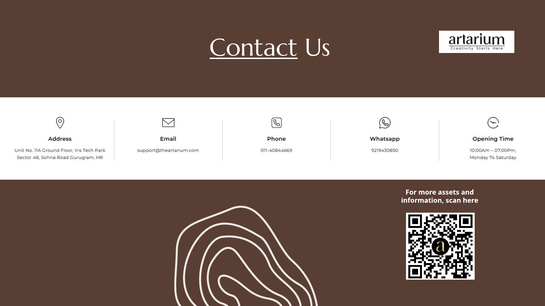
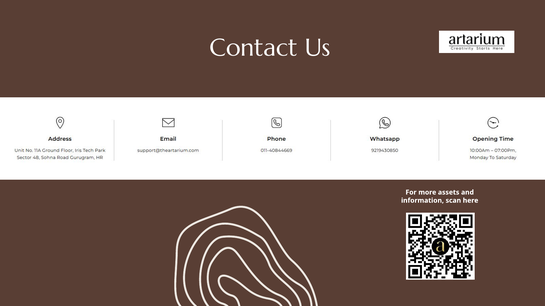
Contact underline: present -> none
